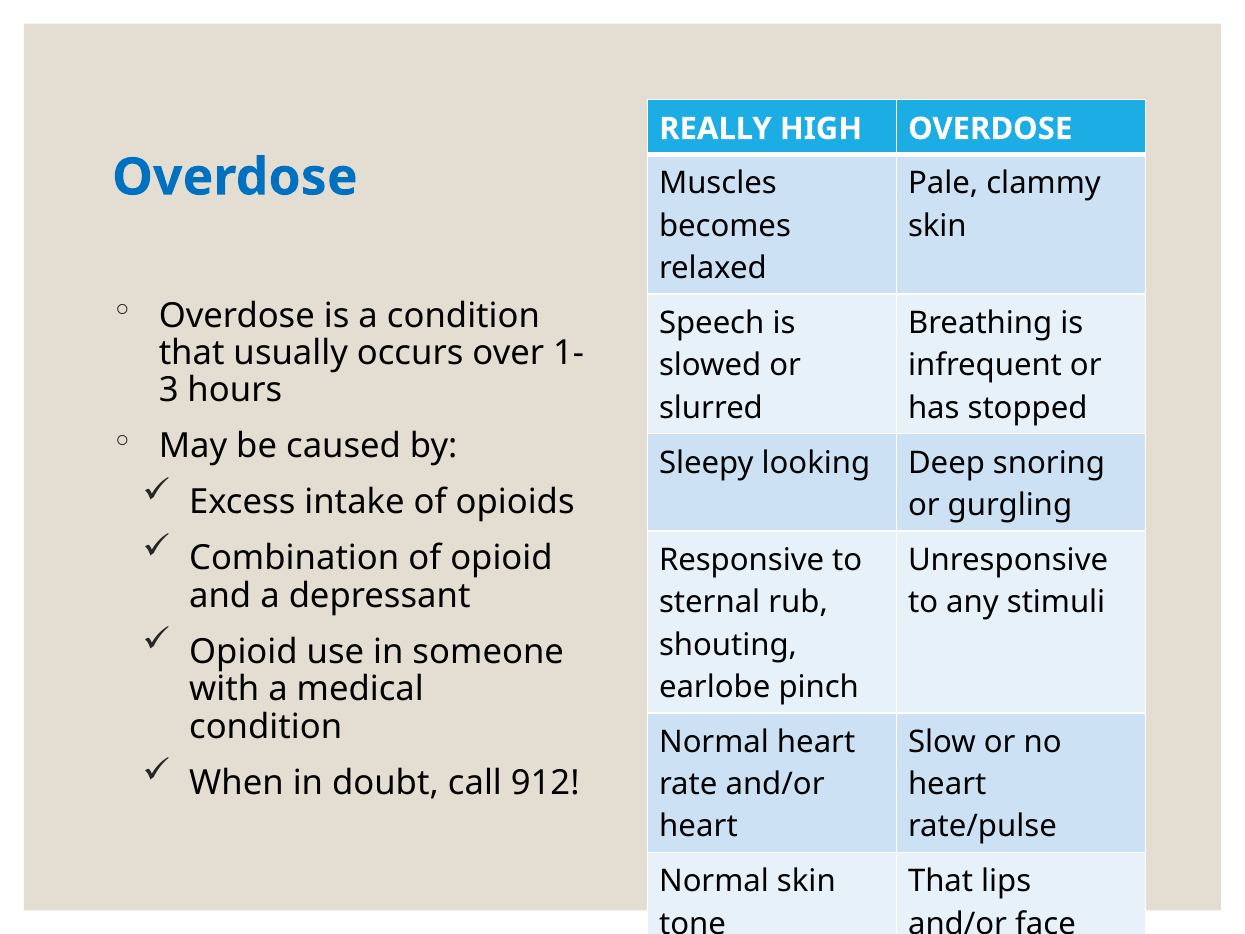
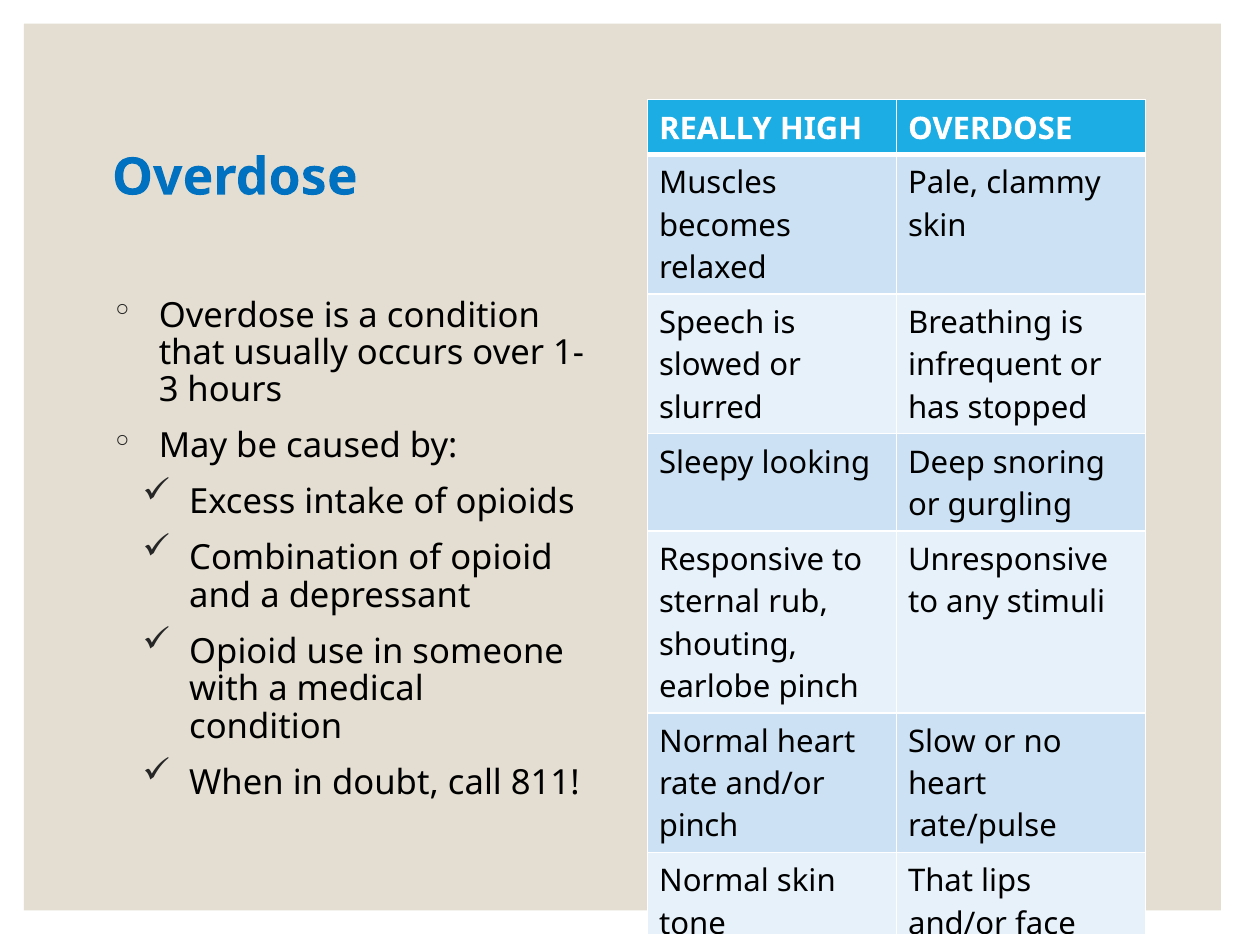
912: 912 -> 811
heart at (698, 826): heart -> pinch
